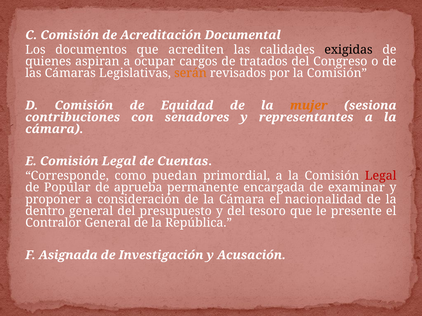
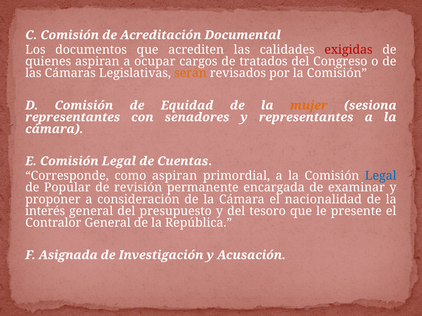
exigidas colour: black -> red
contribuciones at (73, 117): contribuciones -> representantes
como puedan: puedan -> aspiran
Legal at (381, 176) colour: red -> blue
aprueba: aprueba -> revisión
dentro: dentro -> interés
